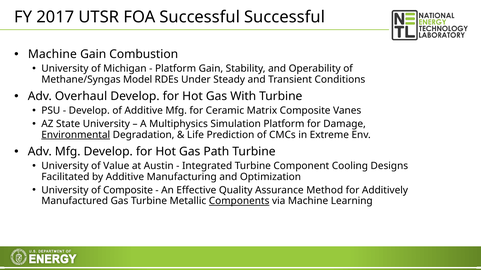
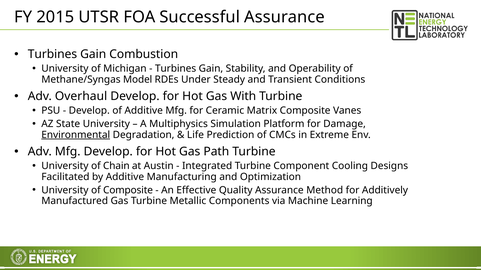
2017: 2017 -> 2015
Successful Successful: Successful -> Assurance
Machine at (52, 54): Machine -> Turbines
Platform at (176, 69): Platform -> Turbines
Value: Value -> Chain
Components underline: present -> none
